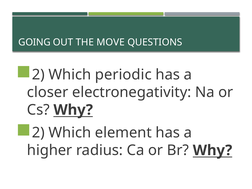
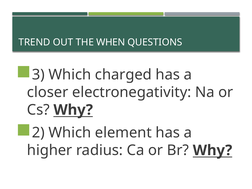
GOING: GOING -> TREND
MOVE: MOVE -> WHEN
2 at (38, 75): 2 -> 3
periodic: periodic -> charged
